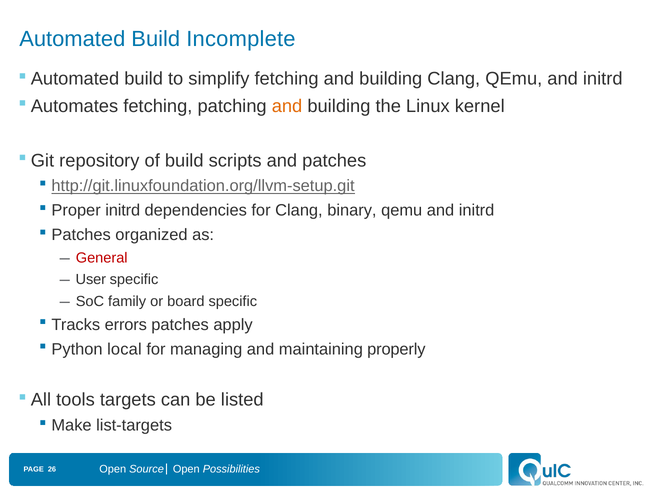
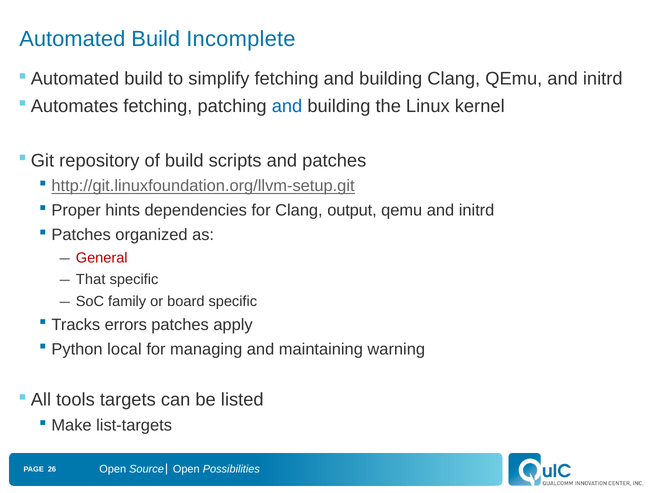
and at (287, 106) colour: orange -> blue
Proper initrd: initrd -> hints
binary: binary -> output
User: User -> That
properly: properly -> warning
